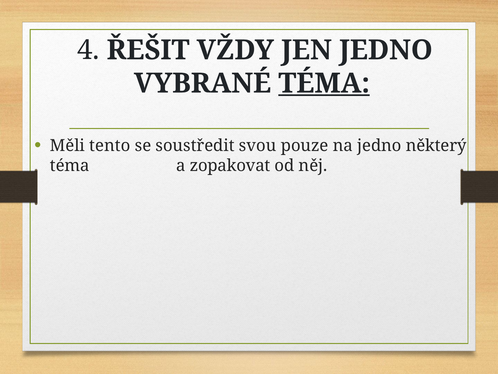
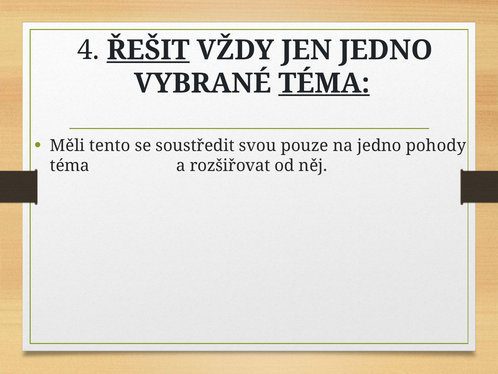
ŘEŠIT underline: none -> present
některý: některý -> pohody
zopakovat: zopakovat -> rozšiřovat
